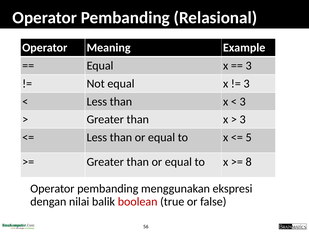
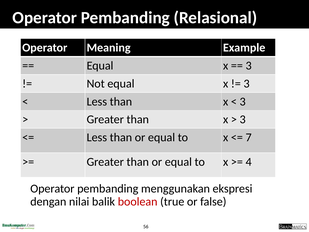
5: 5 -> 7
8: 8 -> 4
